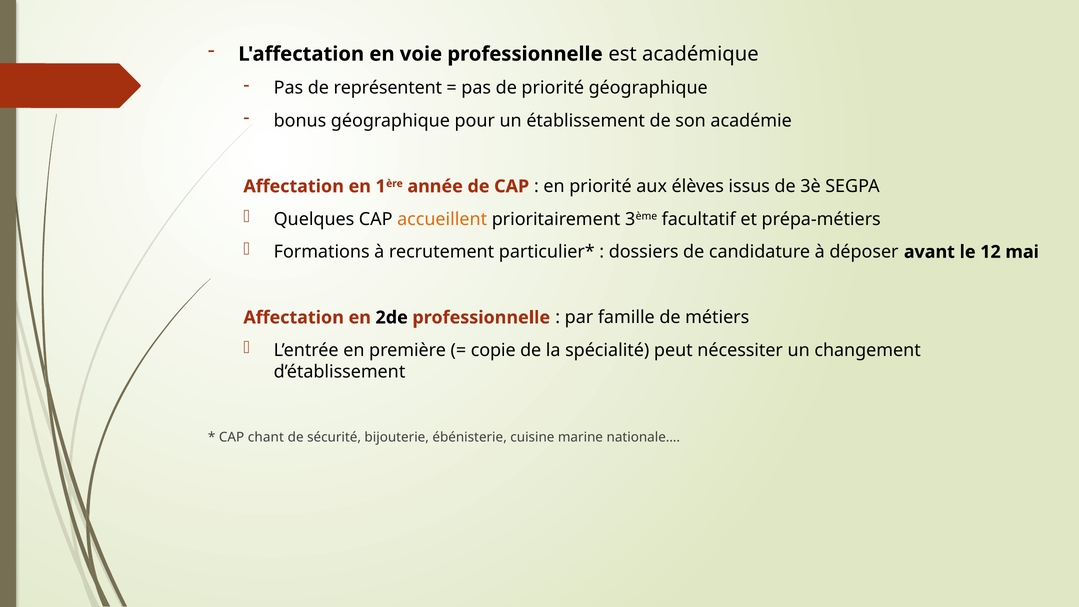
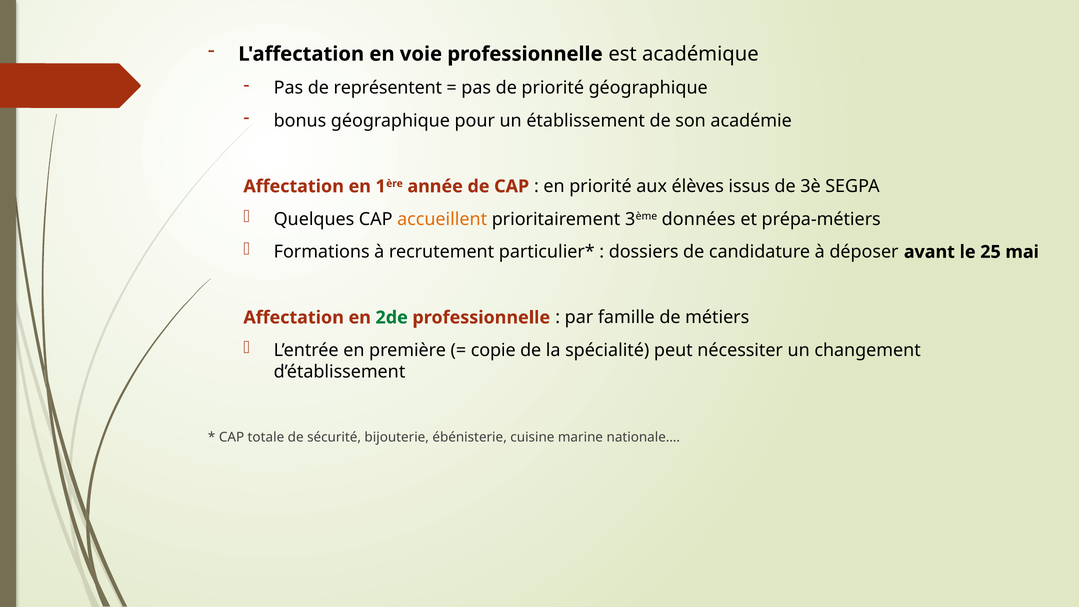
facultatif: facultatif -> données
12: 12 -> 25
2de colour: black -> green
chant: chant -> totale
